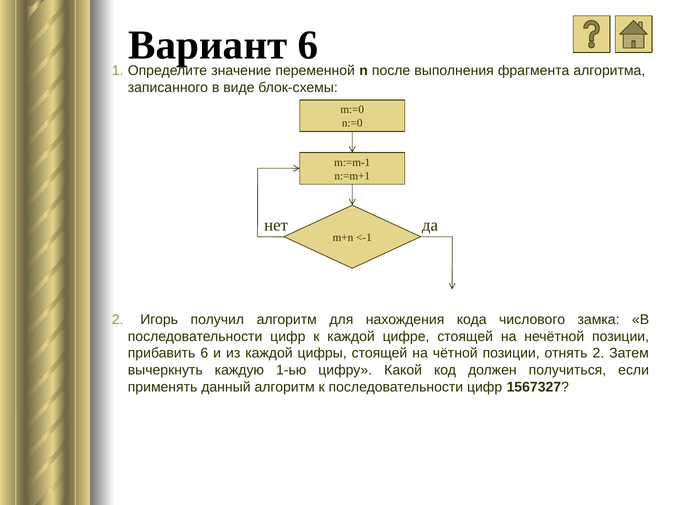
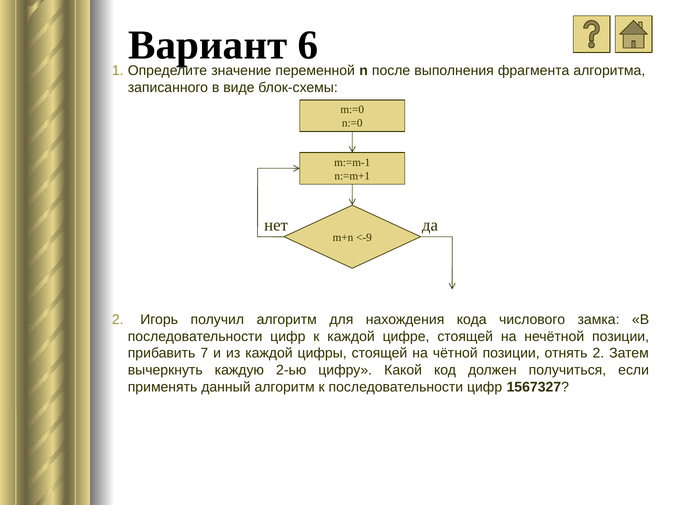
<-1: <-1 -> <-9
прибавить 6: 6 -> 7
1-ью: 1-ью -> 2-ью
